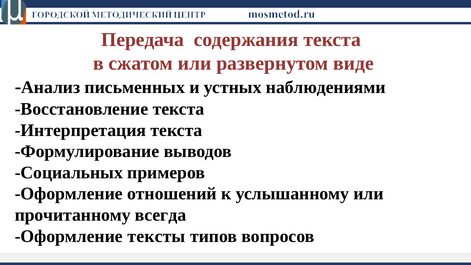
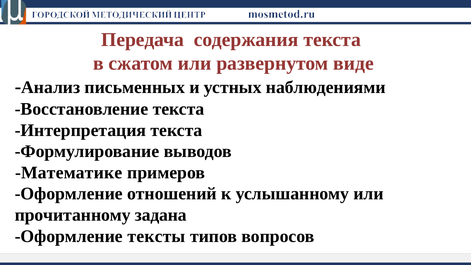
Социальных: Социальных -> Математике
всегда: всегда -> задана
